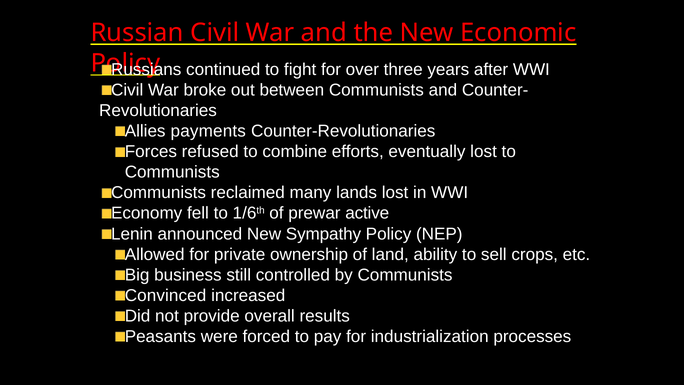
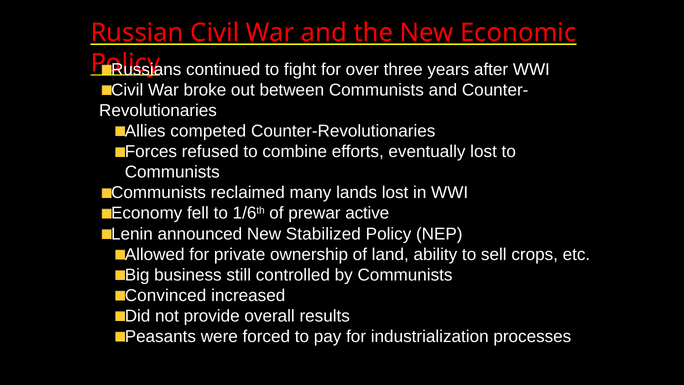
payments: payments -> competed
Sympathy: Sympathy -> Stabilized
